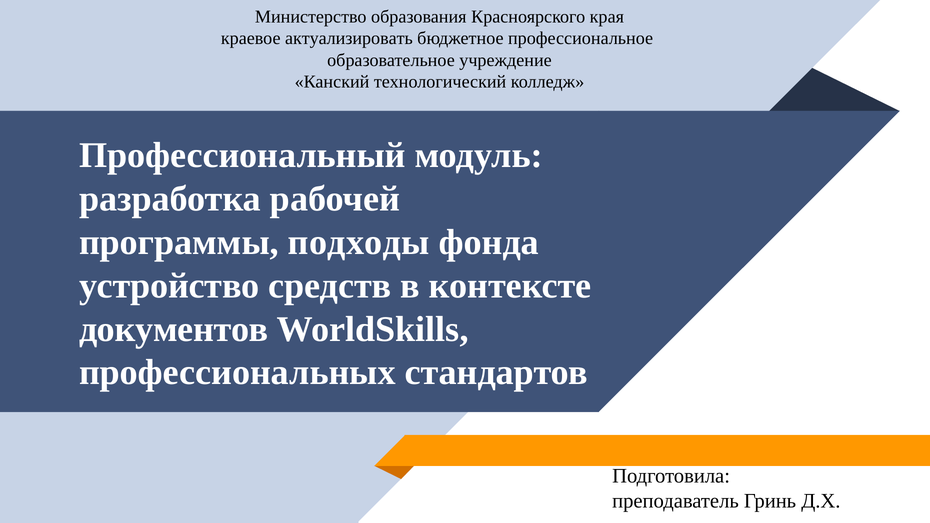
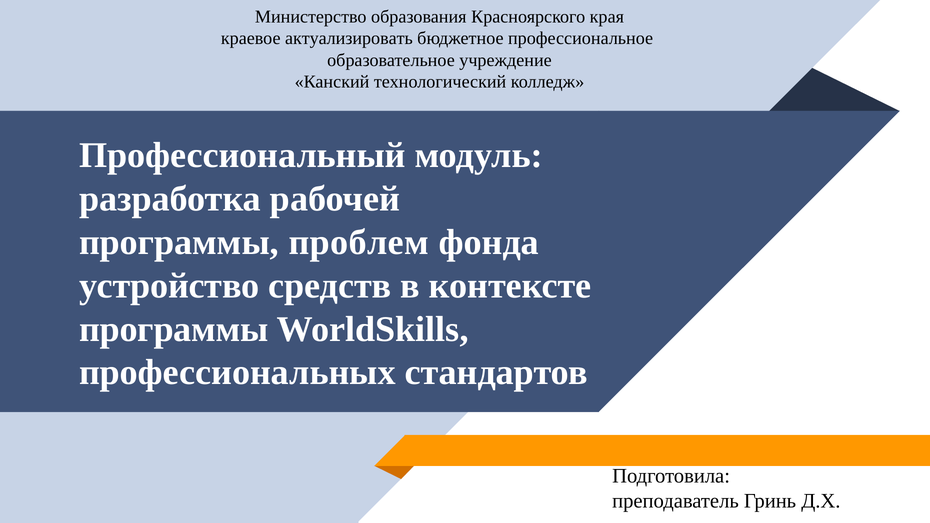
подходы: подходы -> проблем
документов at (174, 329): документов -> программы
